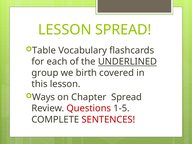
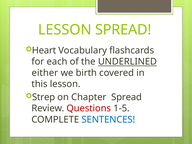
Table: Table -> Heart
group: group -> either
Ways: Ways -> Strep
SENTENCES colour: red -> blue
